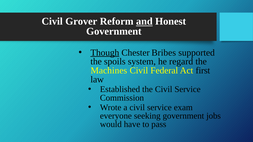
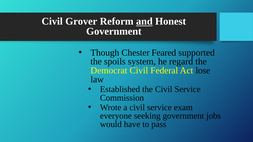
Though underline: present -> none
Bribes: Bribes -> Feared
Machines: Machines -> Democrat
first: first -> lose
